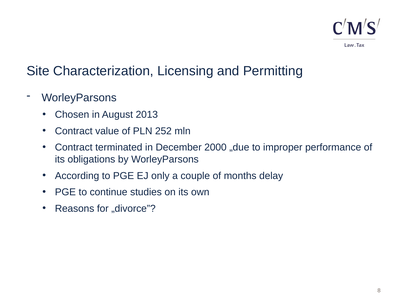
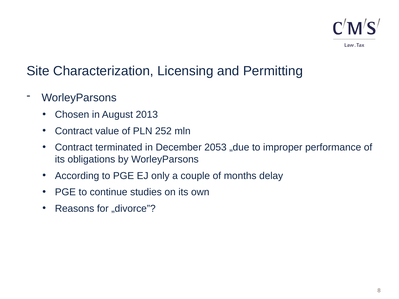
2000: 2000 -> 2053
